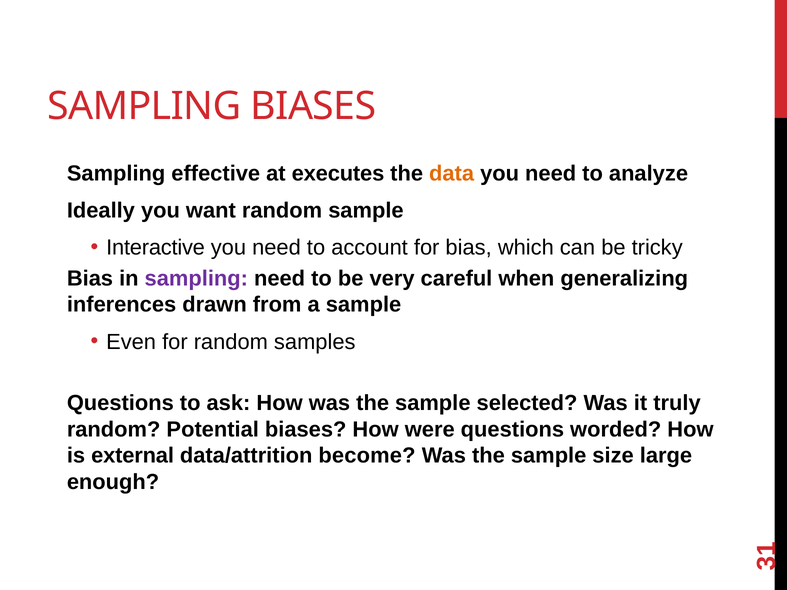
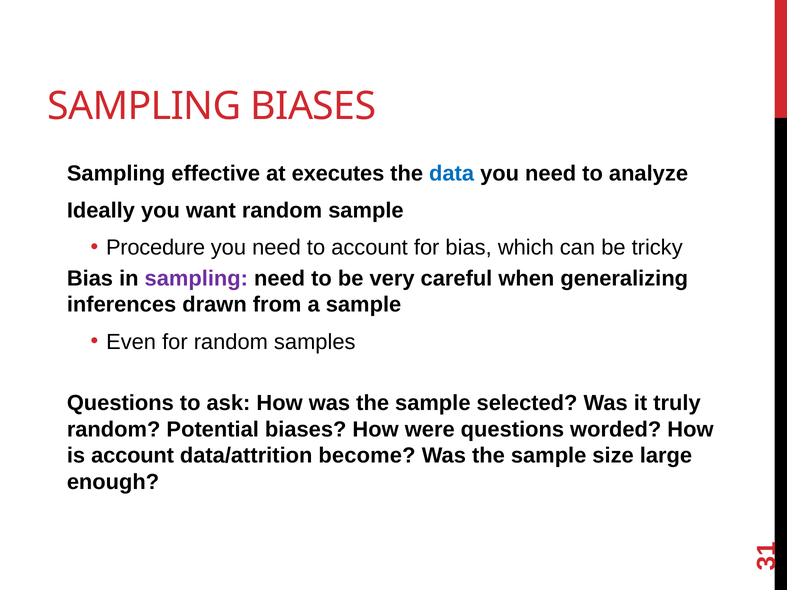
data colour: orange -> blue
Interactive: Interactive -> Procedure
is external: external -> account
